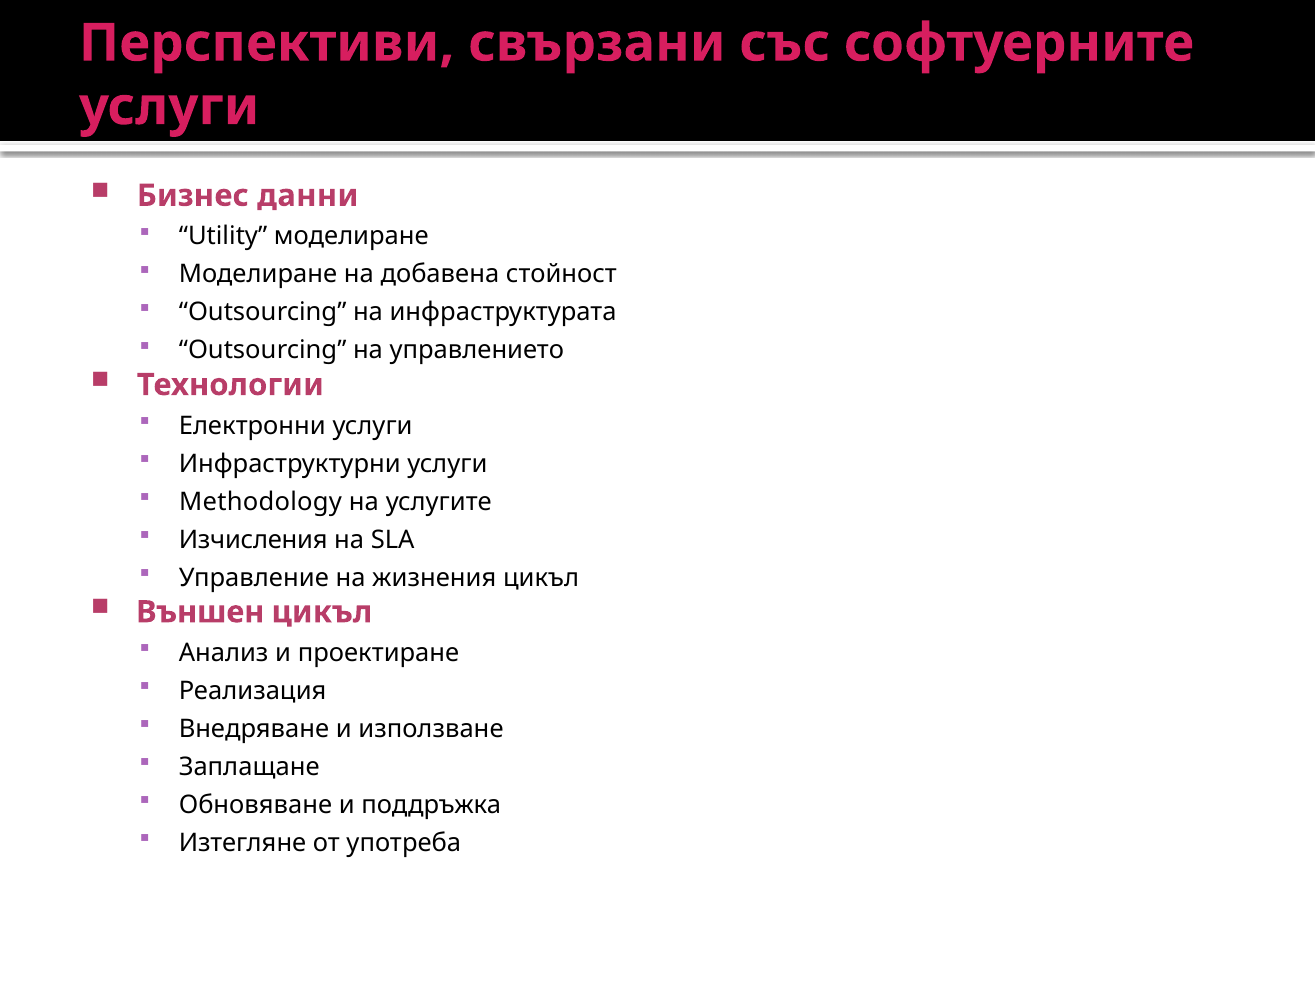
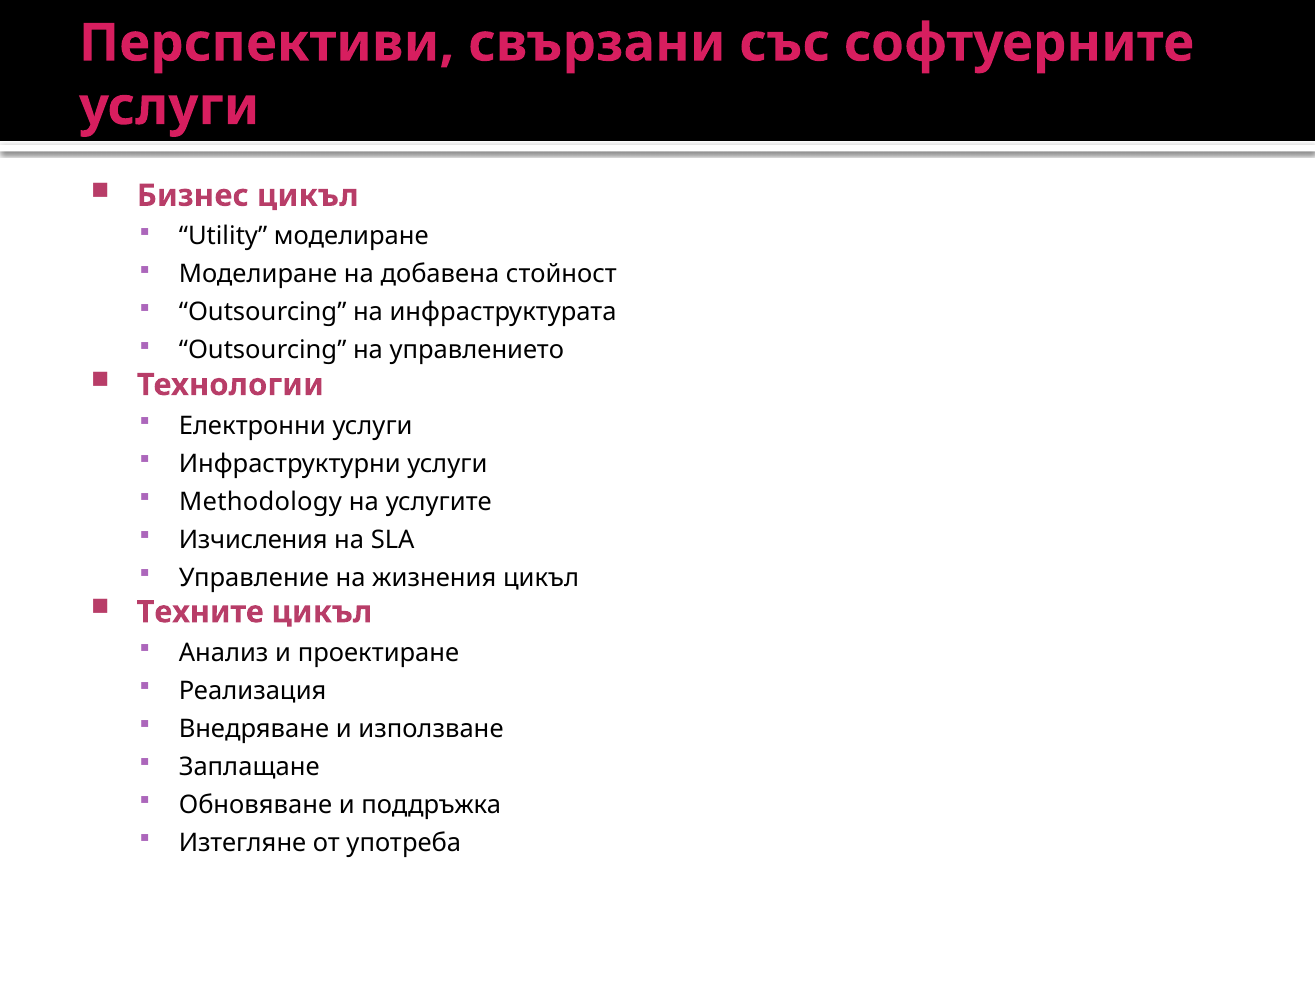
Бизнес данни: данни -> цикъл
Външен: Външен -> Техните
